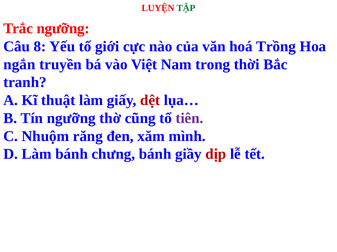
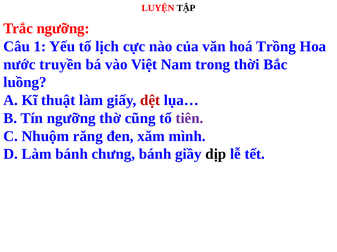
TẬP colour: green -> black
8: 8 -> 1
giới: giới -> lịch
ngắn: ngắn -> nước
tranh: tranh -> luồng
dịp colour: red -> black
